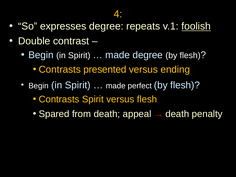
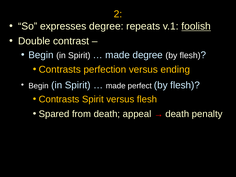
4: 4 -> 2
presented: presented -> perfection
